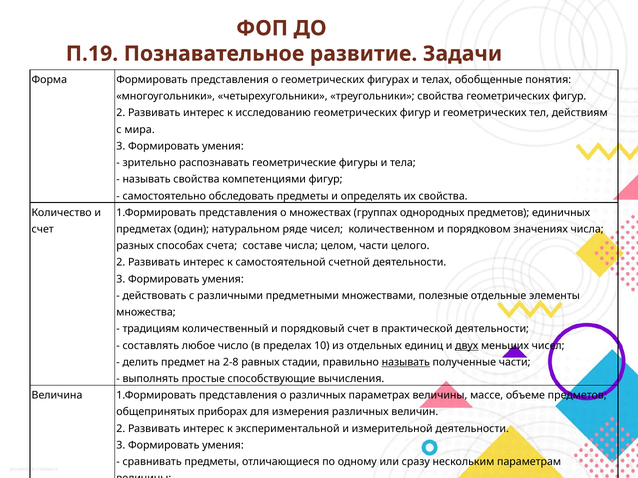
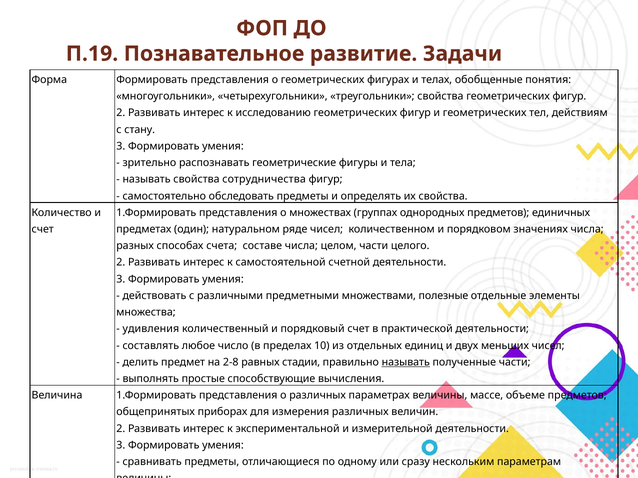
мира: мира -> стану
компетенциями: компетенциями -> сотрудничества
традициям: традициям -> удивления
двух underline: present -> none
